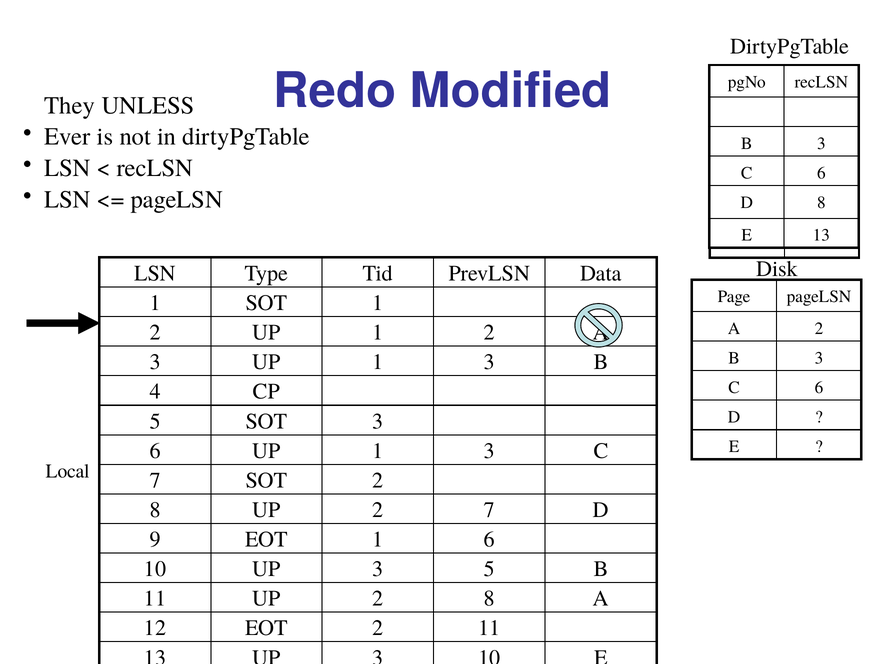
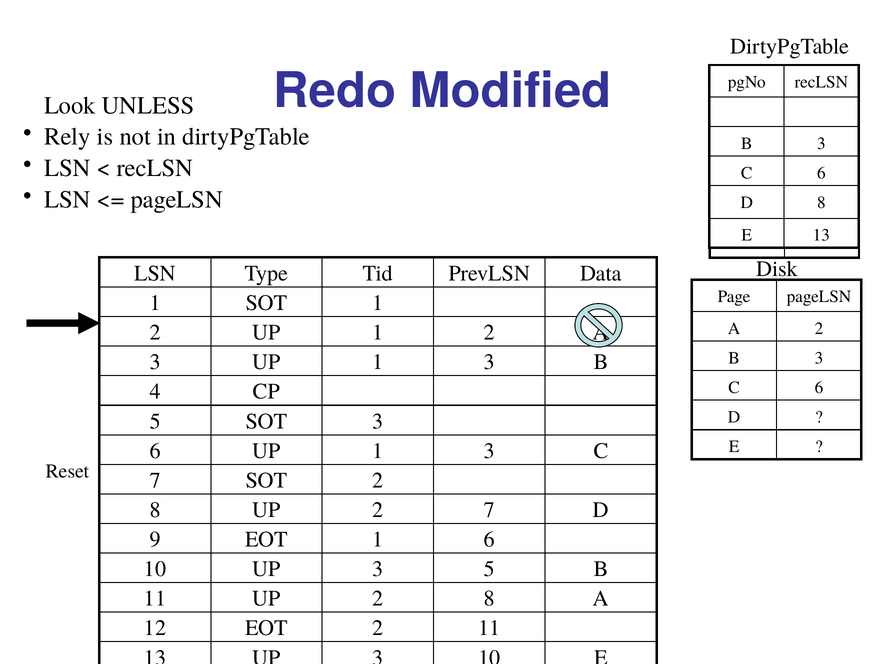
They: They -> Look
Ever: Ever -> Rely
Local: Local -> Reset
